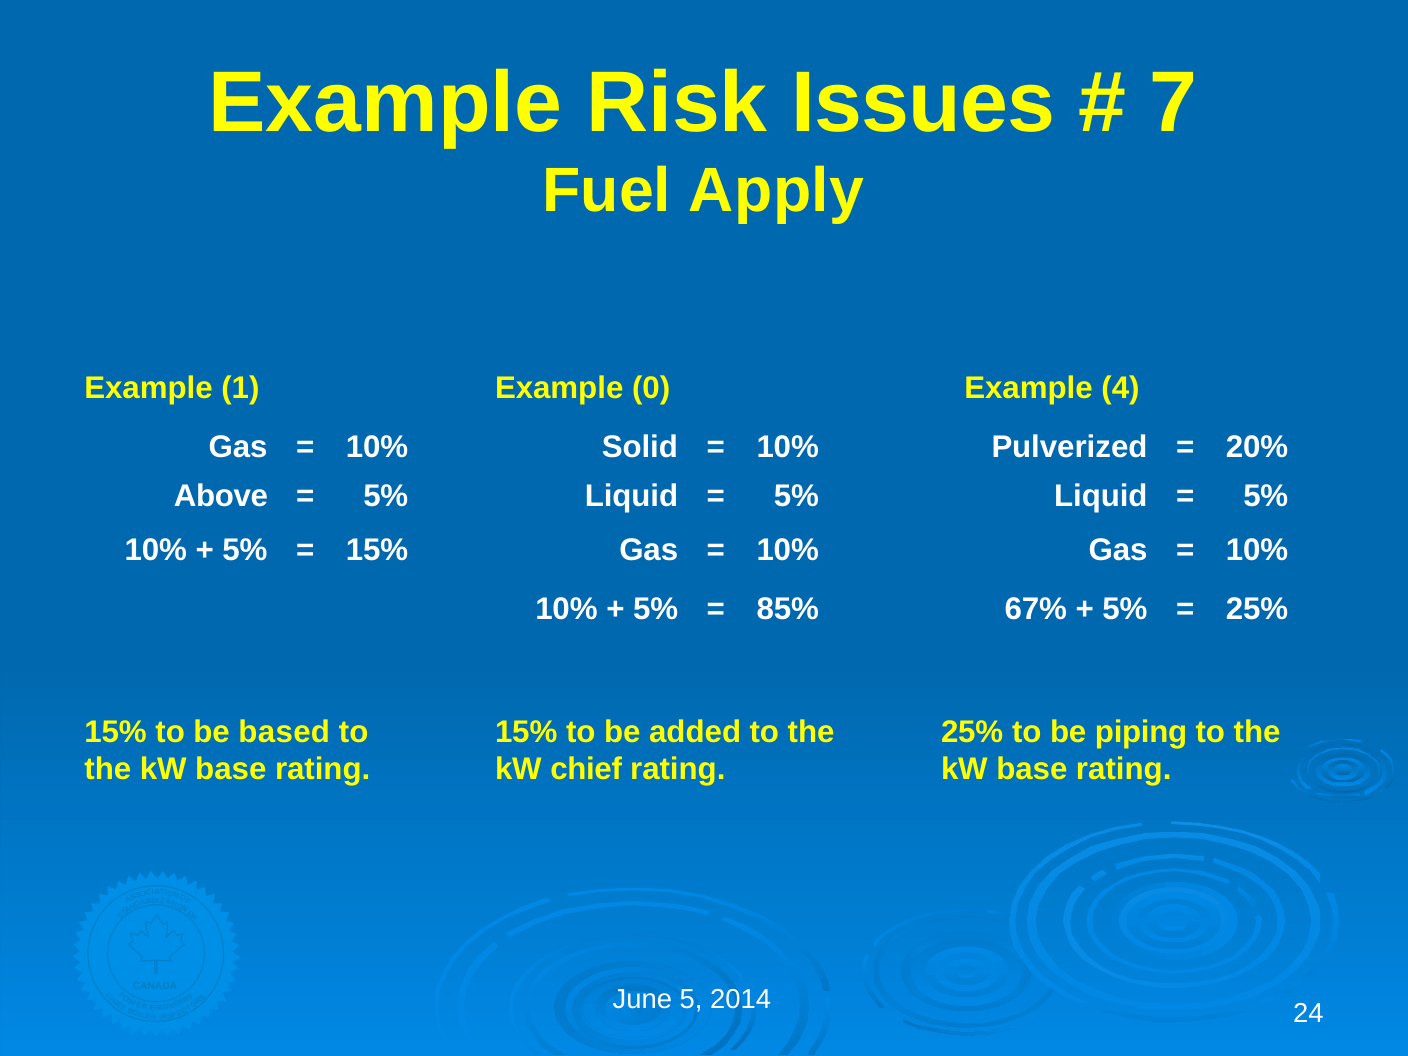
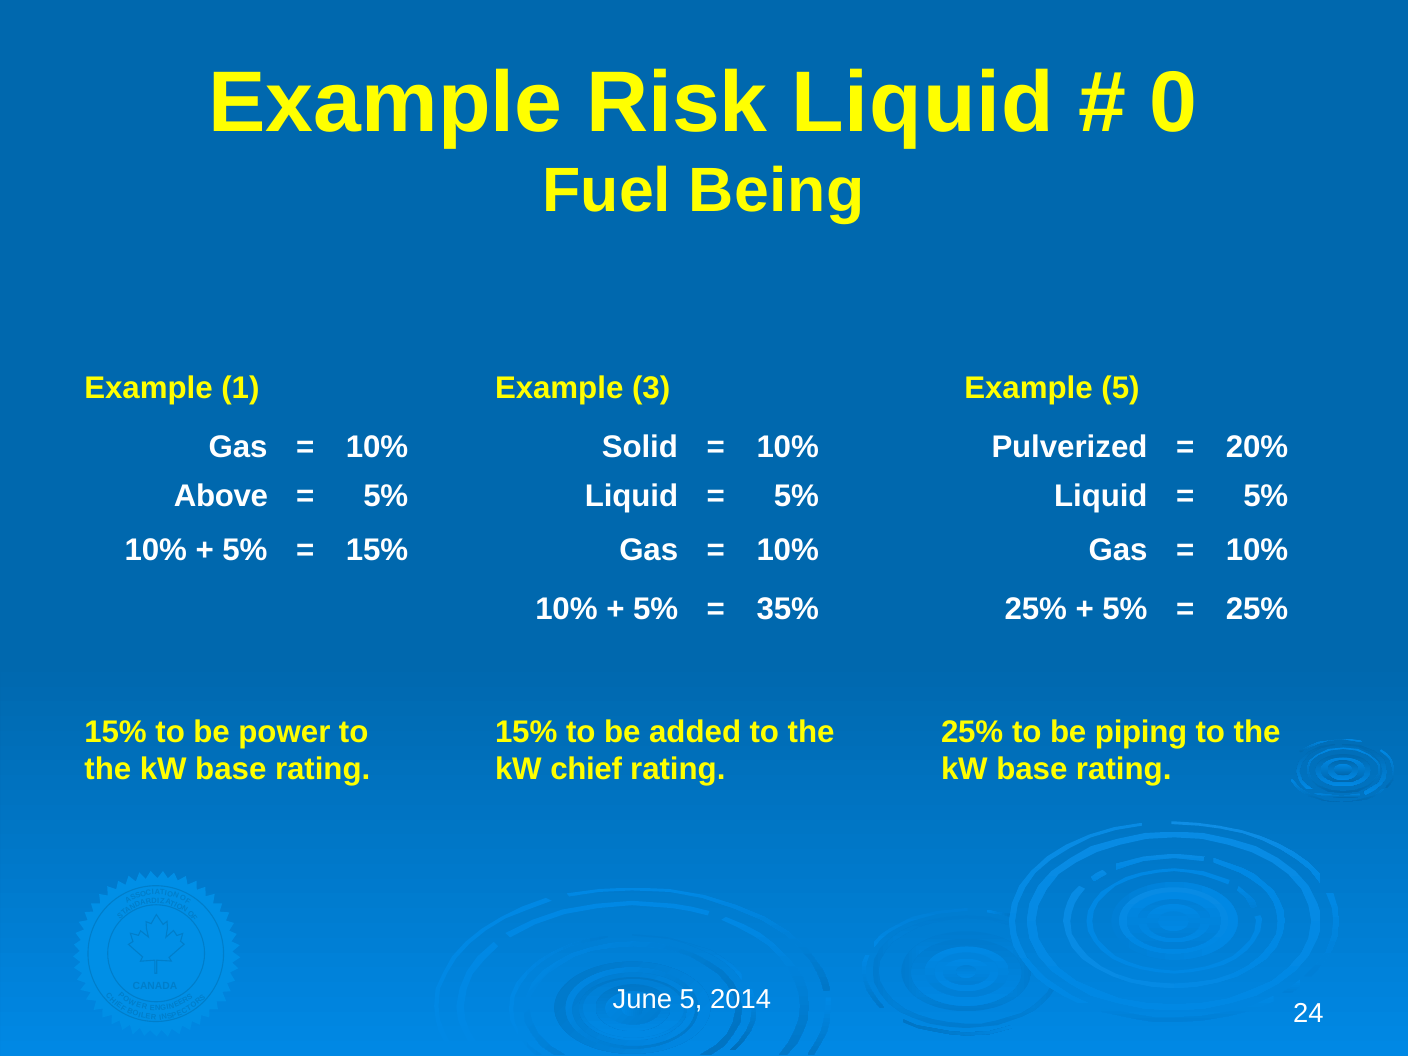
Risk Issues: Issues -> Liquid
7: 7 -> 0
Apply: Apply -> Being
0: 0 -> 3
Example 4: 4 -> 5
85%: 85% -> 35%
67% at (1036, 609): 67% -> 25%
based: based -> power
